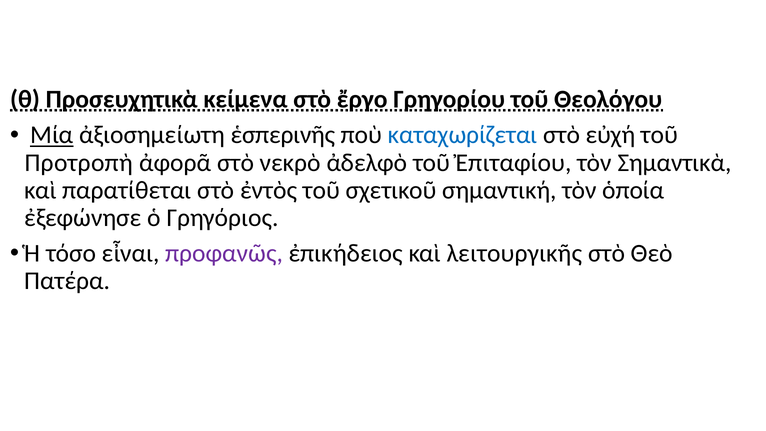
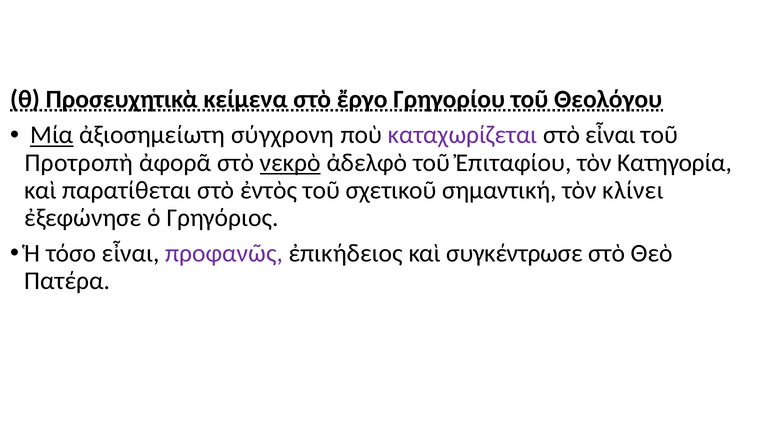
ἑσπερινῆς: ἑσπερινῆς -> σύγχρονη
καταχωρίζεται colour: blue -> purple
στὸ εὐχή: εὐχή -> εἶναι
νεκρὸ underline: none -> present
Σημαντικὰ: Σημαντικὰ -> Κατηγορία
ὁποία: ὁποία -> κλίνει
λειτουργικῆς: λειτουργικῆς -> συγκέντρωσε
